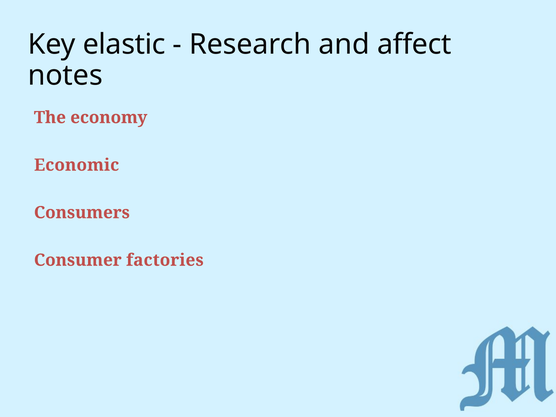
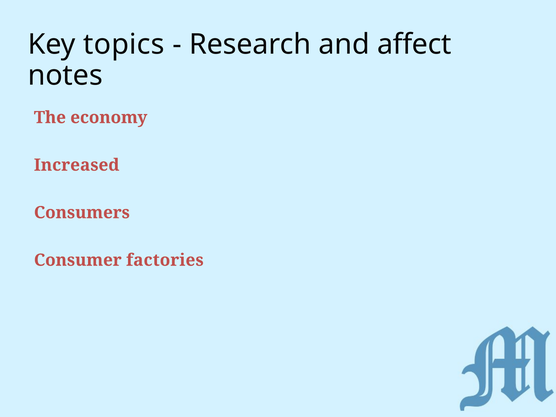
elastic: elastic -> topics
Economic: Economic -> Increased
